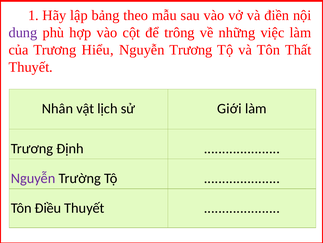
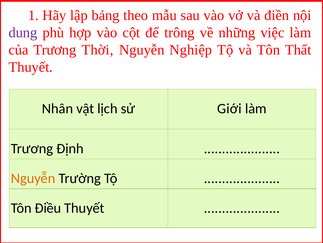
Hiểu: Hiểu -> Thời
Nguyễn Trương: Trương -> Nghiệp
Nguyễn at (33, 178) colour: purple -> orange
